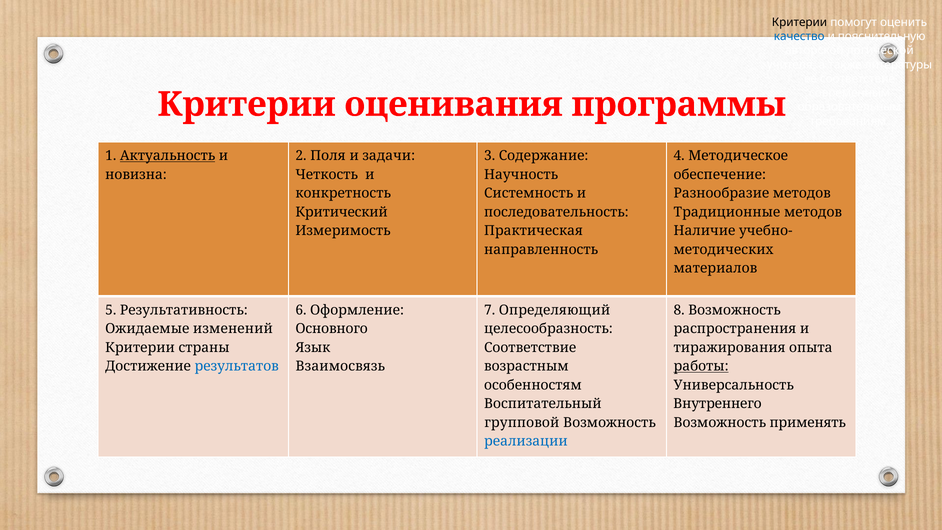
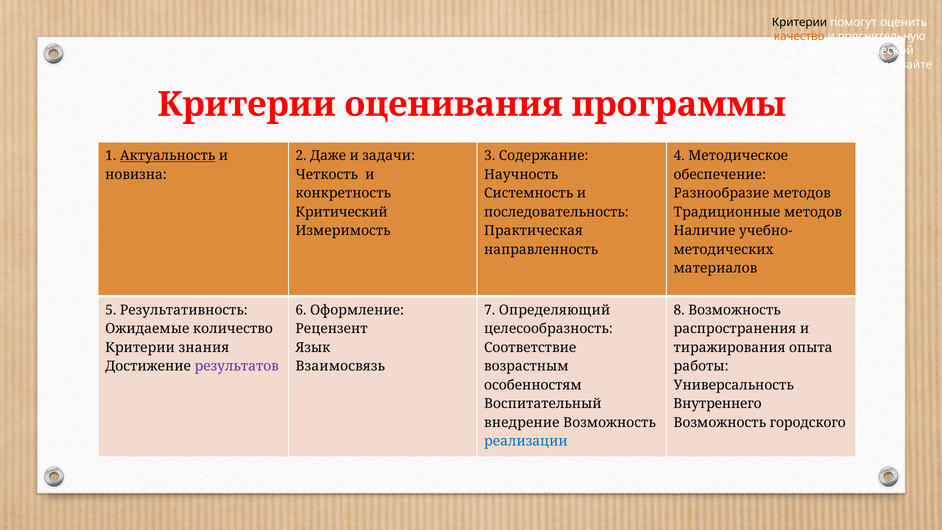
качество colour: blue -> orange
литературы: литературы -> оценивайте
Поля: Поля -> Даже
изменений: изменений -> количество
Основного: Основного -> Рецензент
страны: страны -> знания
результатов colour: blue -> purple
работы underline: present -> none
групповой: групповой -> внедрение
применять: применять -> городского
